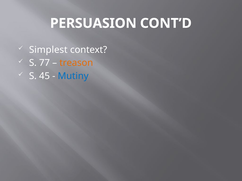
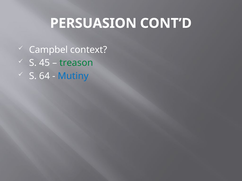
Simplest: Simplest -> Campbel
77: 77 -> 45
treason colour: orange -> green
45: 45 -> 64
